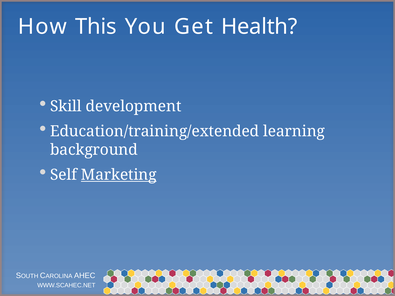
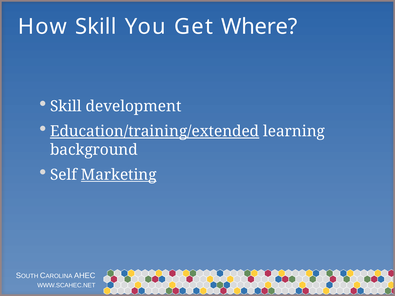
How This: This -> Skill
Health: Health -> Where
Education/training/extended underline: none -> present
